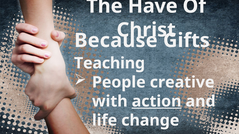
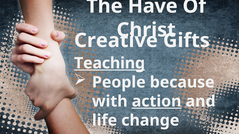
Because: Because -> Creative
Teaching underline: none -> present
creative: creative -> because
